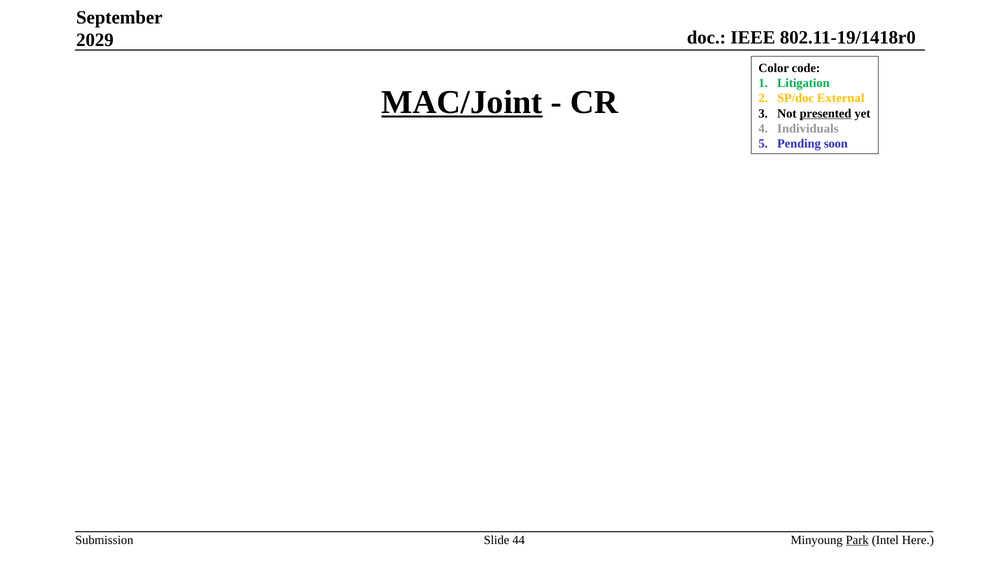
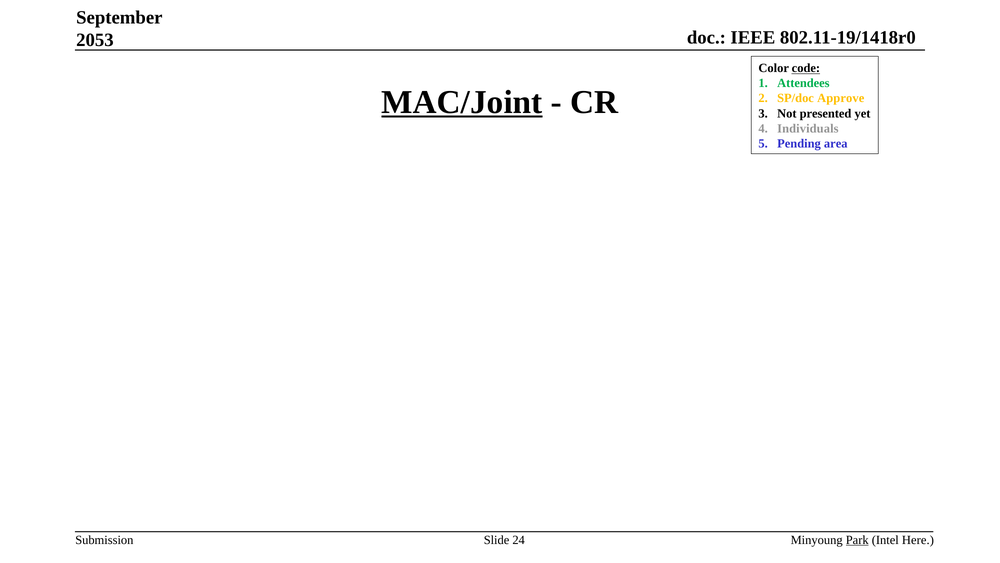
2029: 2029 -> 2053
code underline: none -> present
Litigation: Litigation -> Attendees
External: External -> Approve
presented underline: present -> none
soon: soon -> area
44: 44 -> 24
